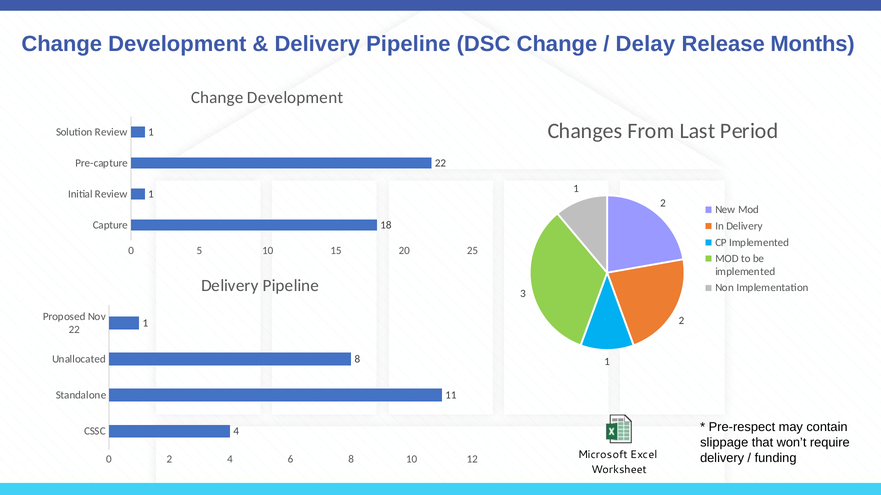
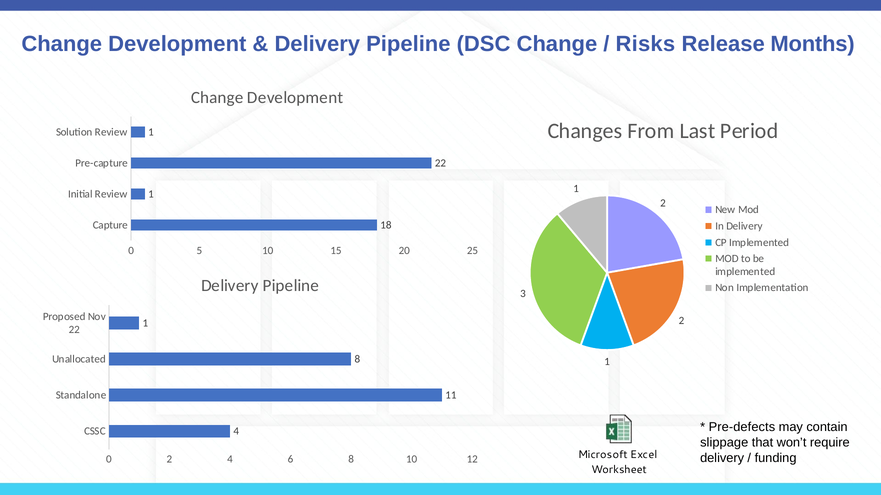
Delay: Delay -> Risks
Pre-respect: Pre-respect -> Pre-defects
